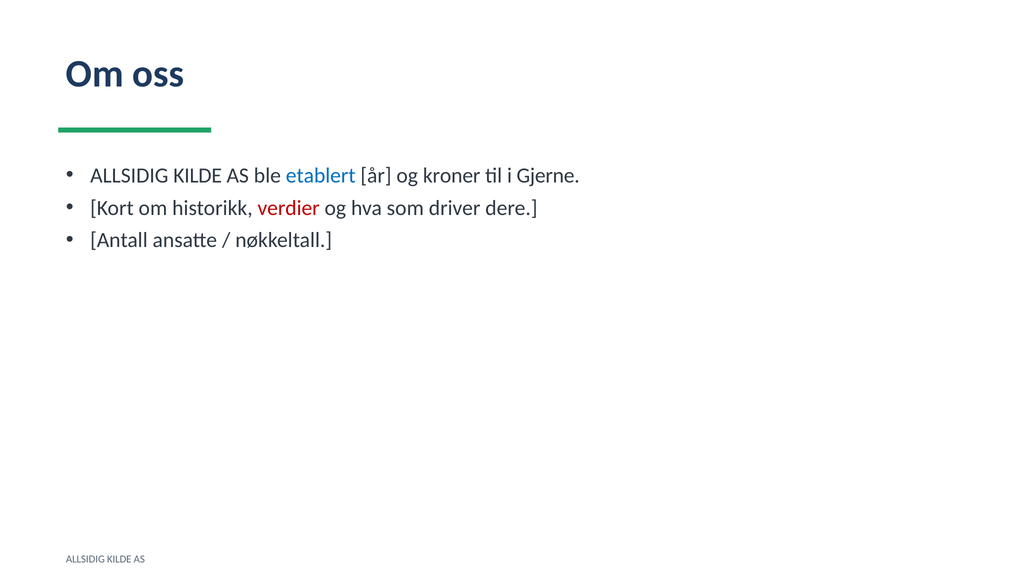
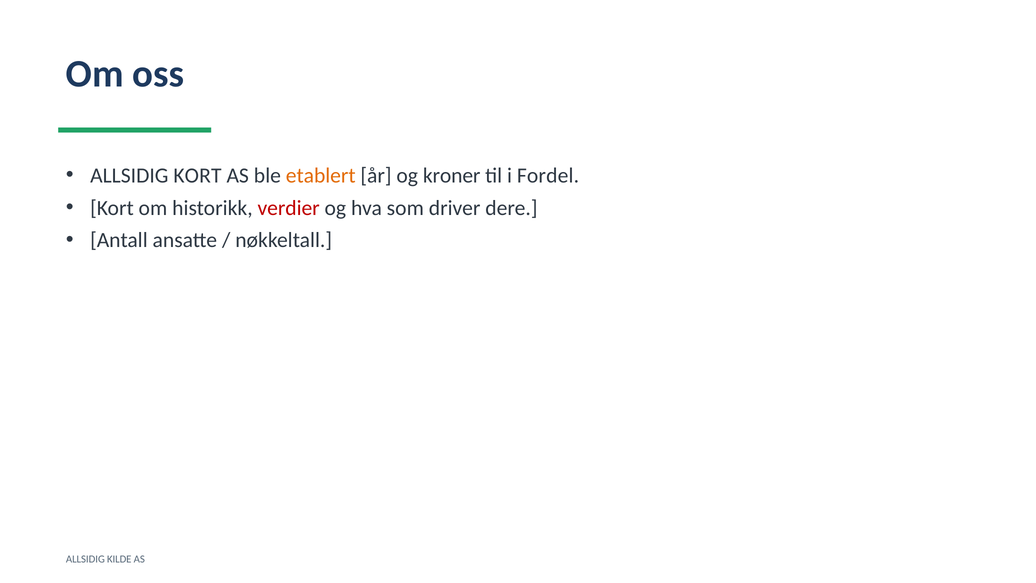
KILDE at (198, 175): KILDE -> KORT
etablert colour: blue -> orange
Gjerne: Gjerne -> Fordel
